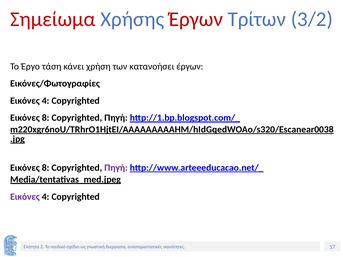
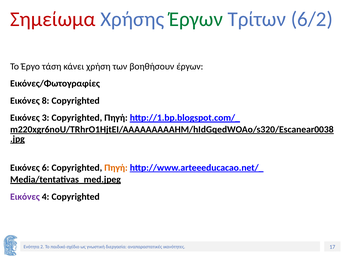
Έργων at (196, 19) colour: red -> green
3/2: 3/2 -> 6/2
κατανοήσει: κατανοήσει -> βοηθήσουν
4 at (46, 101): 4 -> 8
8 at (46, 118): 8 -> 3
8 at (46, 168): 8 -> 6
Πηγή at (116, 168) colour: purple -> orange
